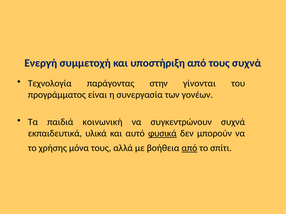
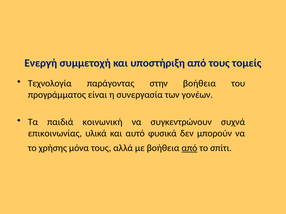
τους συχνά: συχνά -> τομείς
στην γίνονται: γίνονται -> βοήθεια
εκπαιδευτικά: εκπαιδευτικά -> επικοινωνίας
φυσικά underline: present -> none
